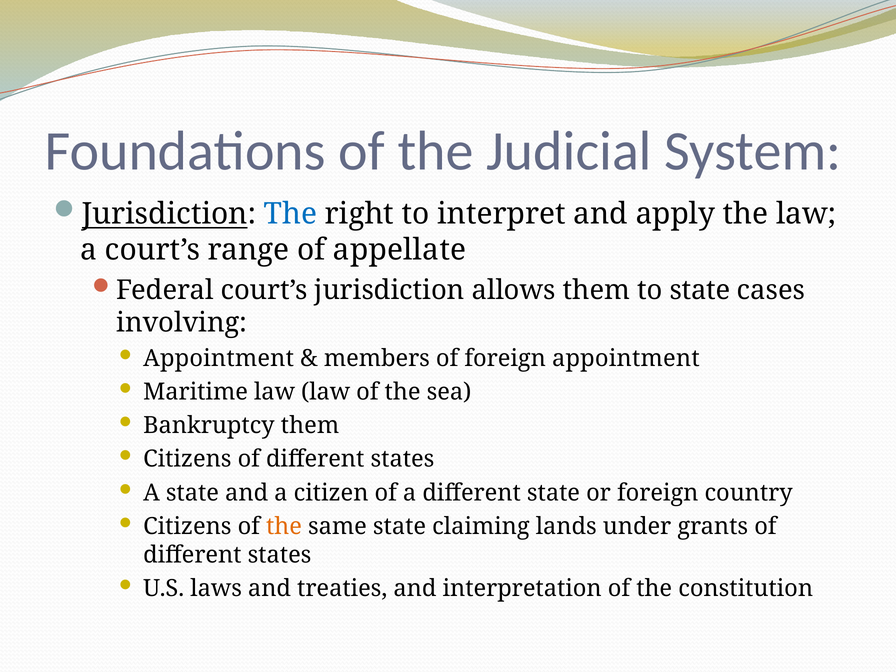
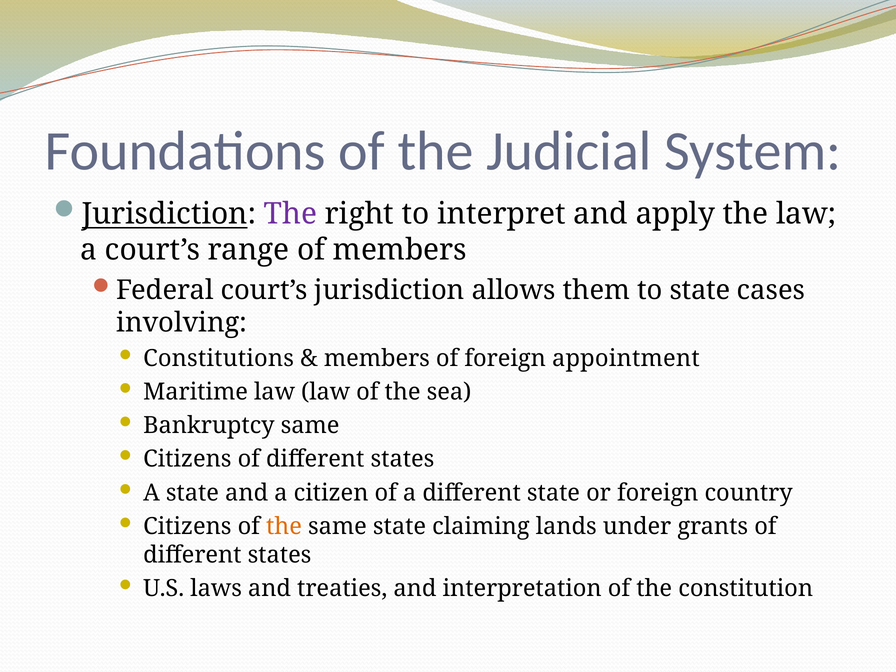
The at (290, 214) colour: blue -> purple
of appellate: appellate -> members
Appointment at (219, 358): Appointment -> Constitutions
Bankruptcy them: them -> same
